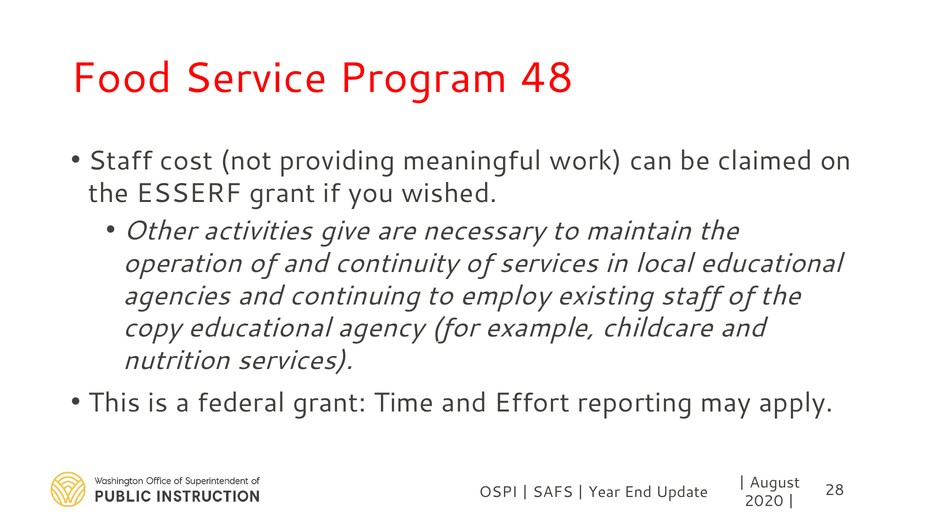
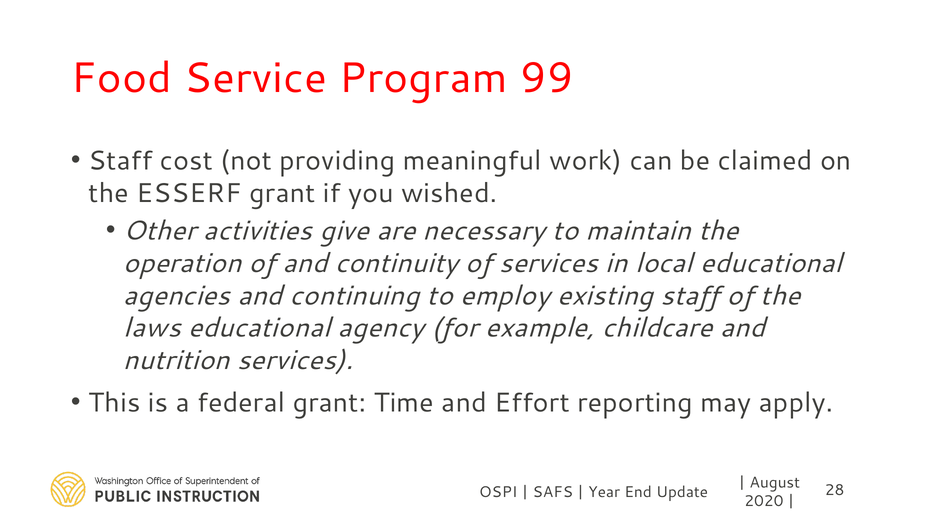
48: 48 -> 99
copy: copy -> laws
